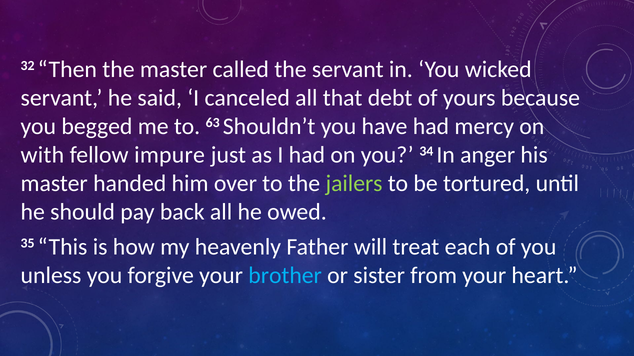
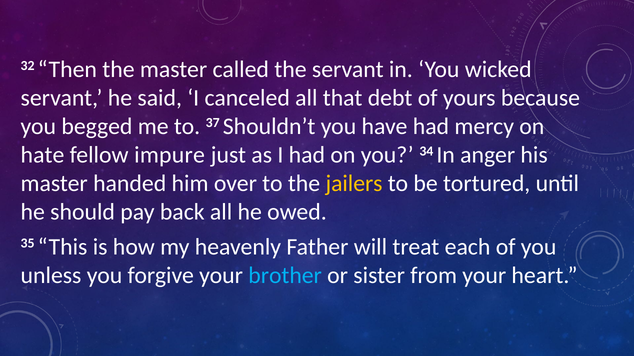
63: 63 -> 37
with: with -> hate
jailers colour: light green -> yellow
